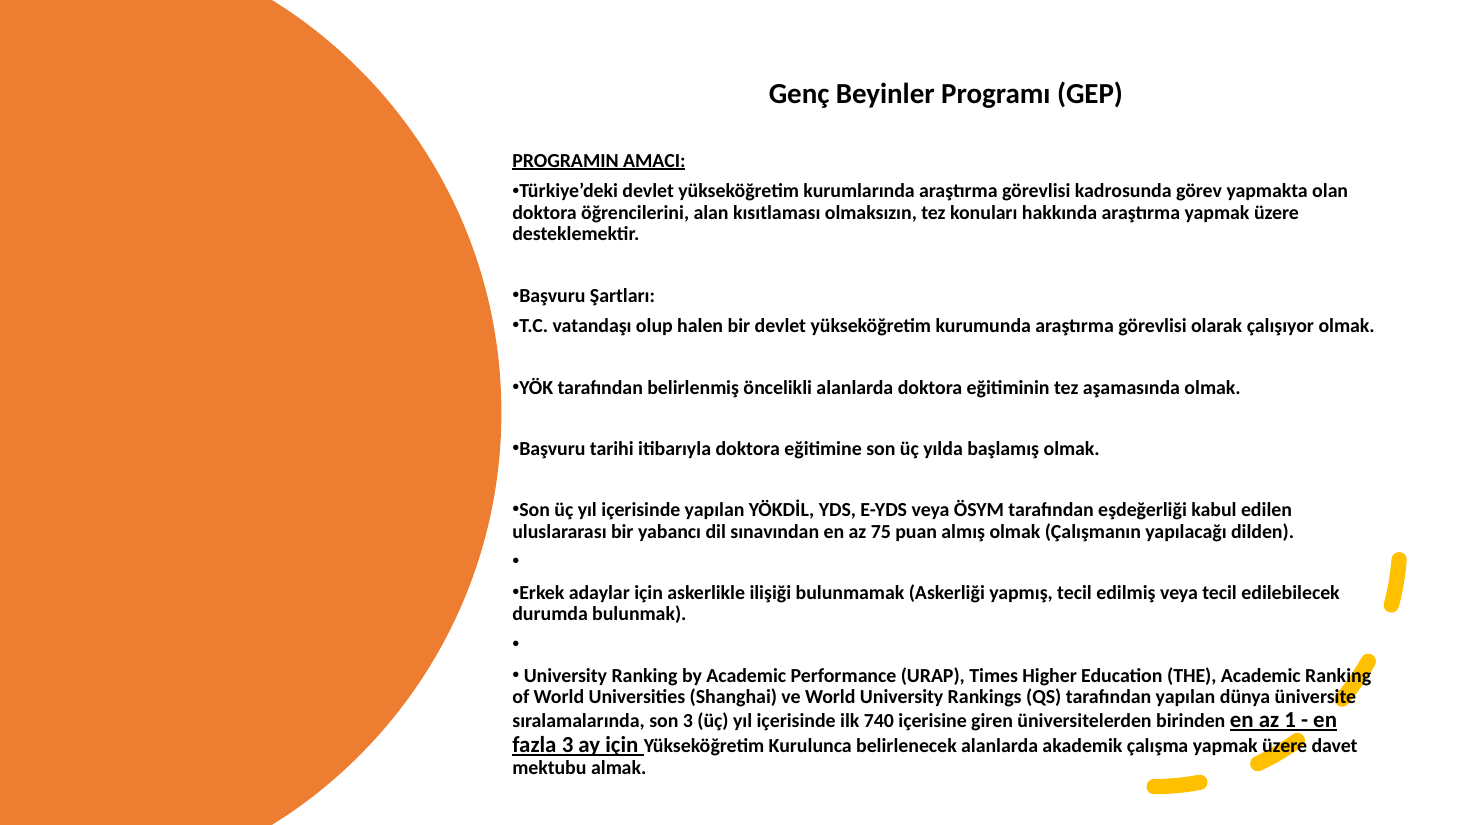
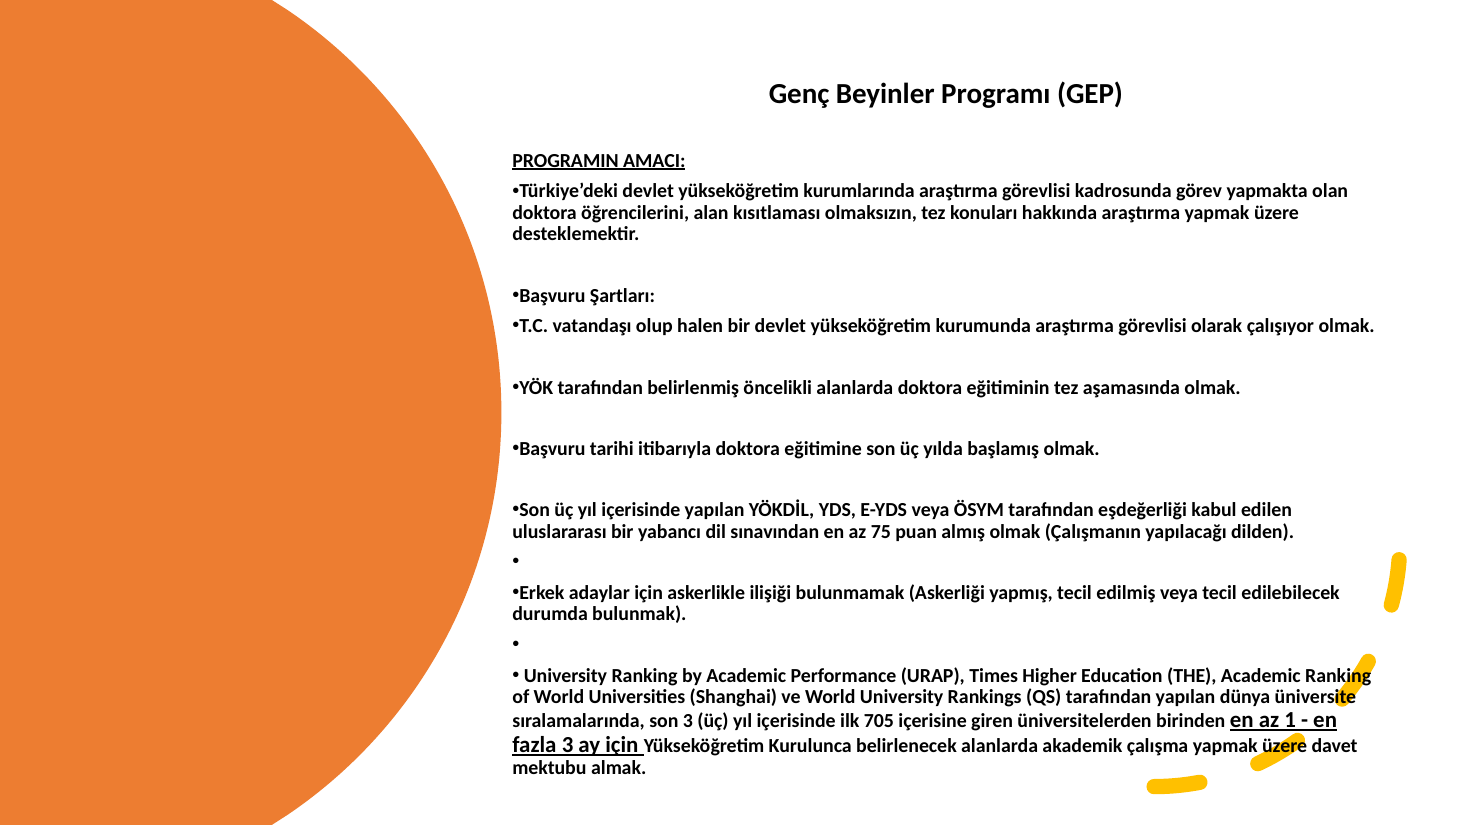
740: 740 -> 705
